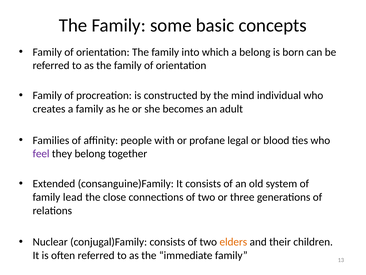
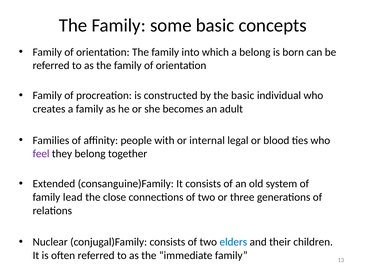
the mind: mind -> basic
profane: profane -> internal
elders colour: orange -> blue
